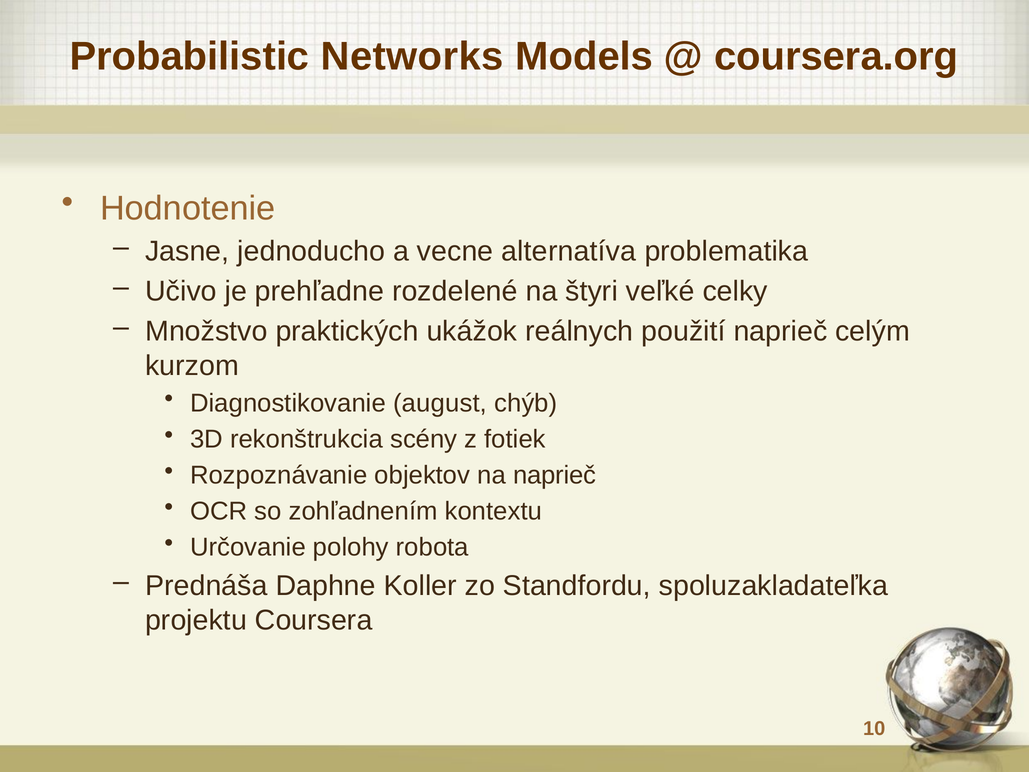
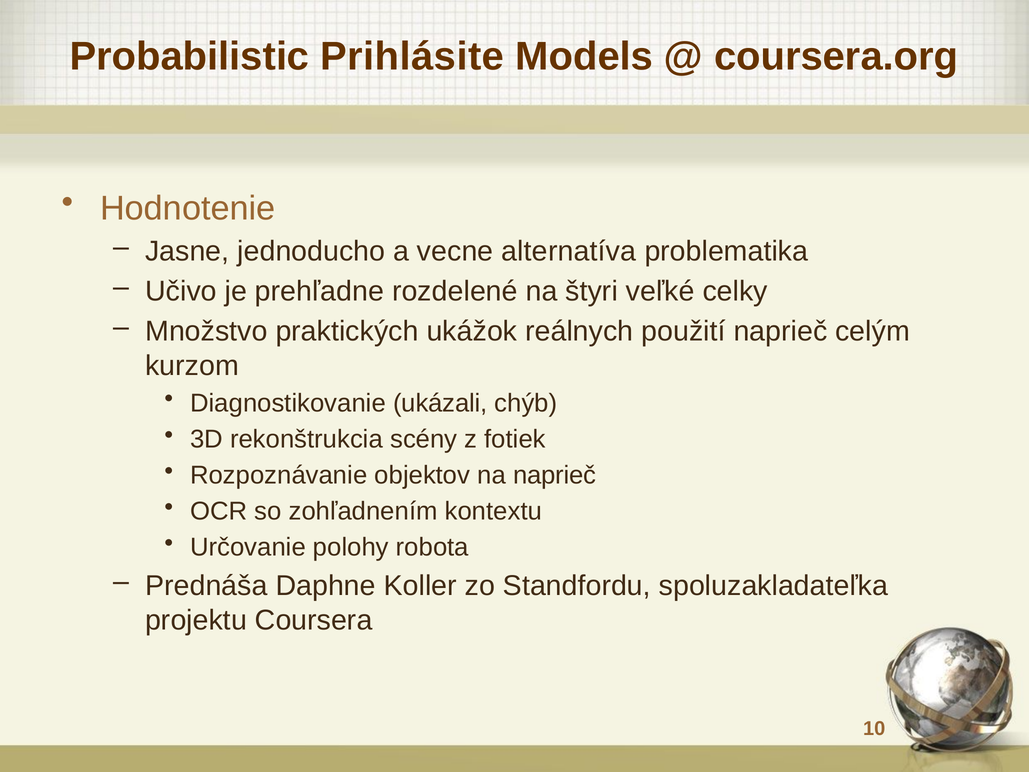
Networks: Networks -> Prihlásite
august: august -> ukázali
